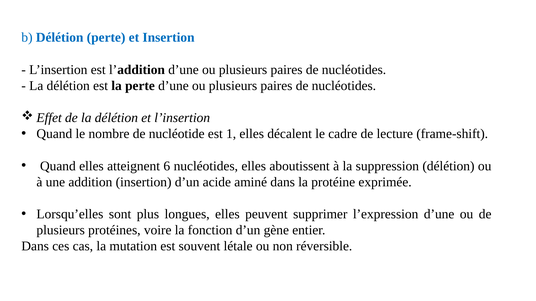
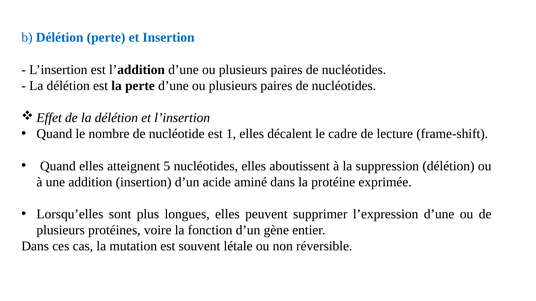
6: 6 -> 5
